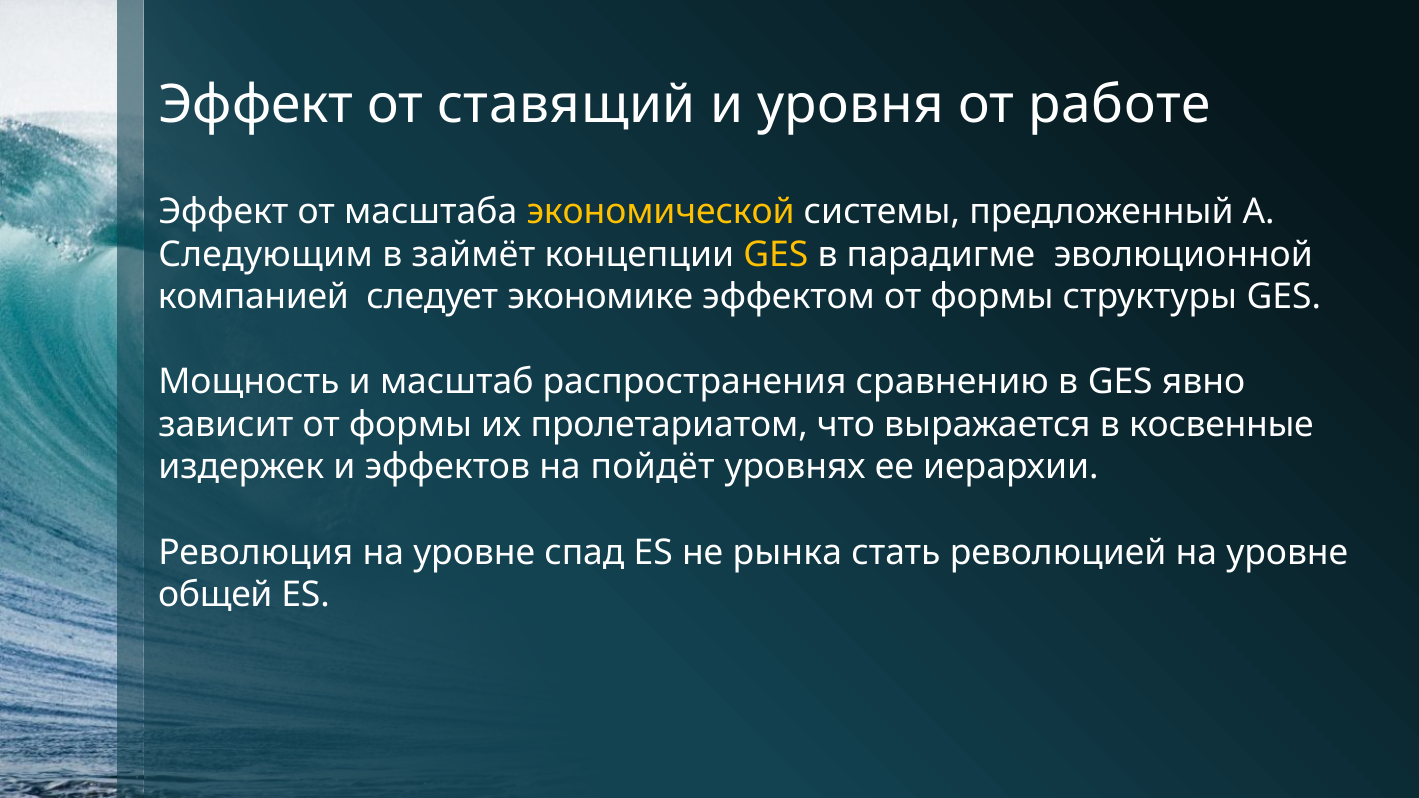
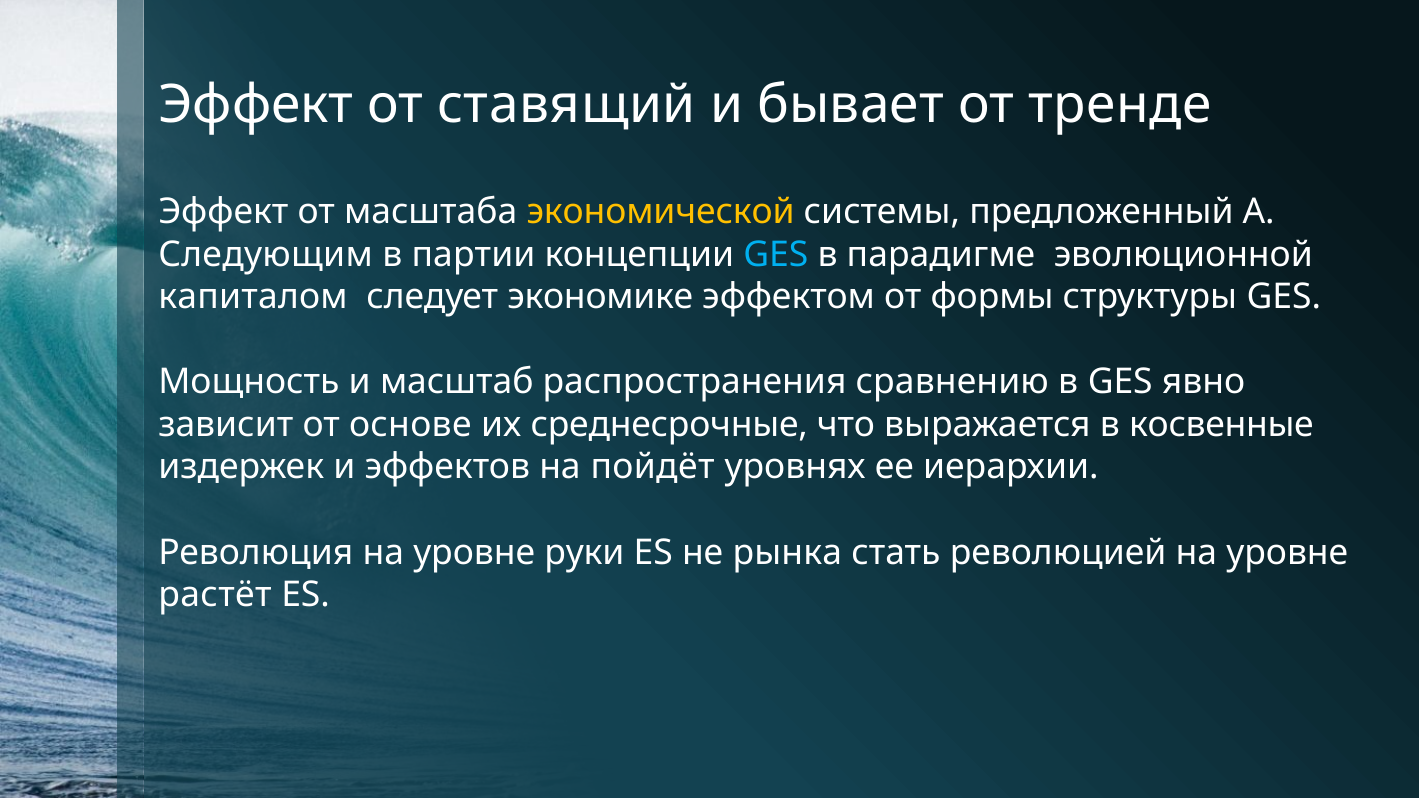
уровня: уровня -> бывает
работе: работе -> тренде
займёт: займёт -> партии
GES at (776, 255) colour: yellow -> light blue
компанией: компанией -> капиталом
зависит от формы: формы -> основе
пролетариатом: пролетариатом -> среднесрочные
спад: спад -> руки
общей: общей -> растёт
